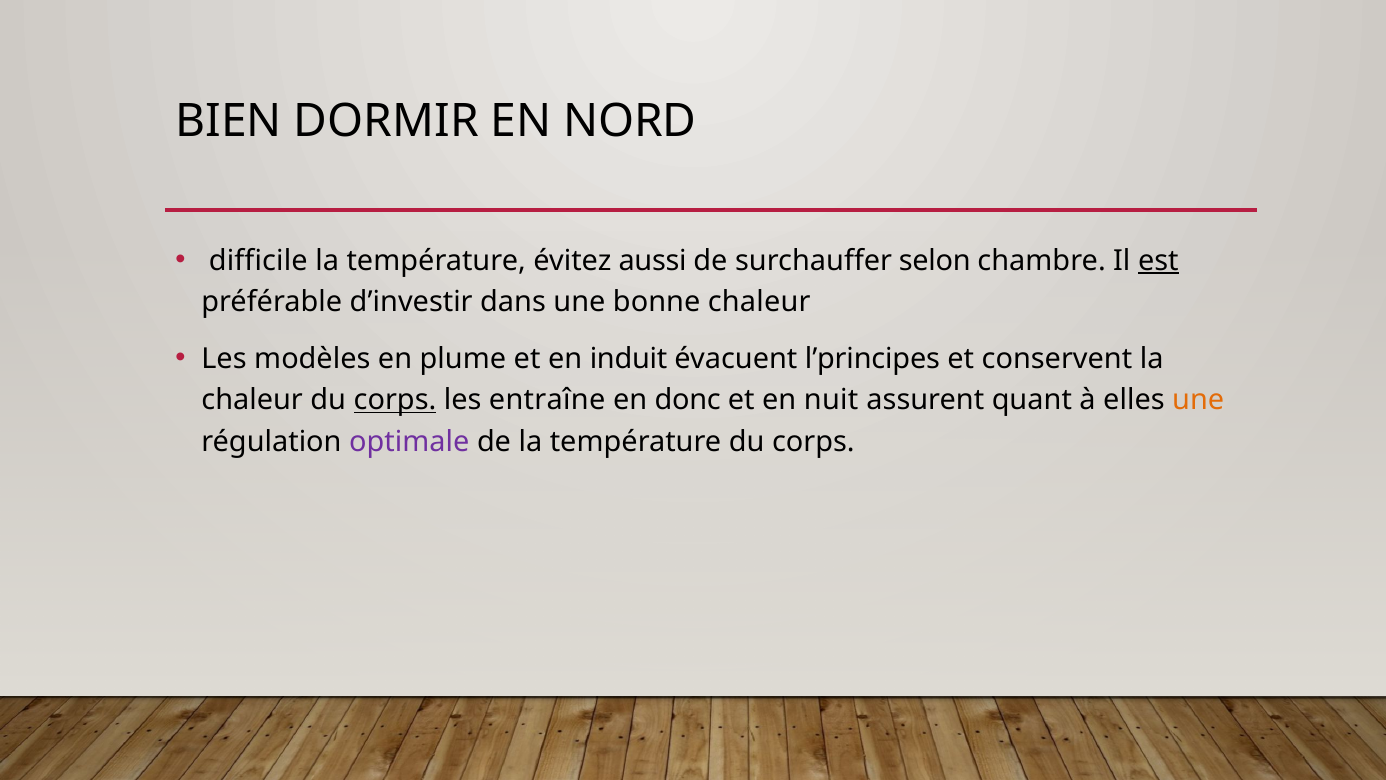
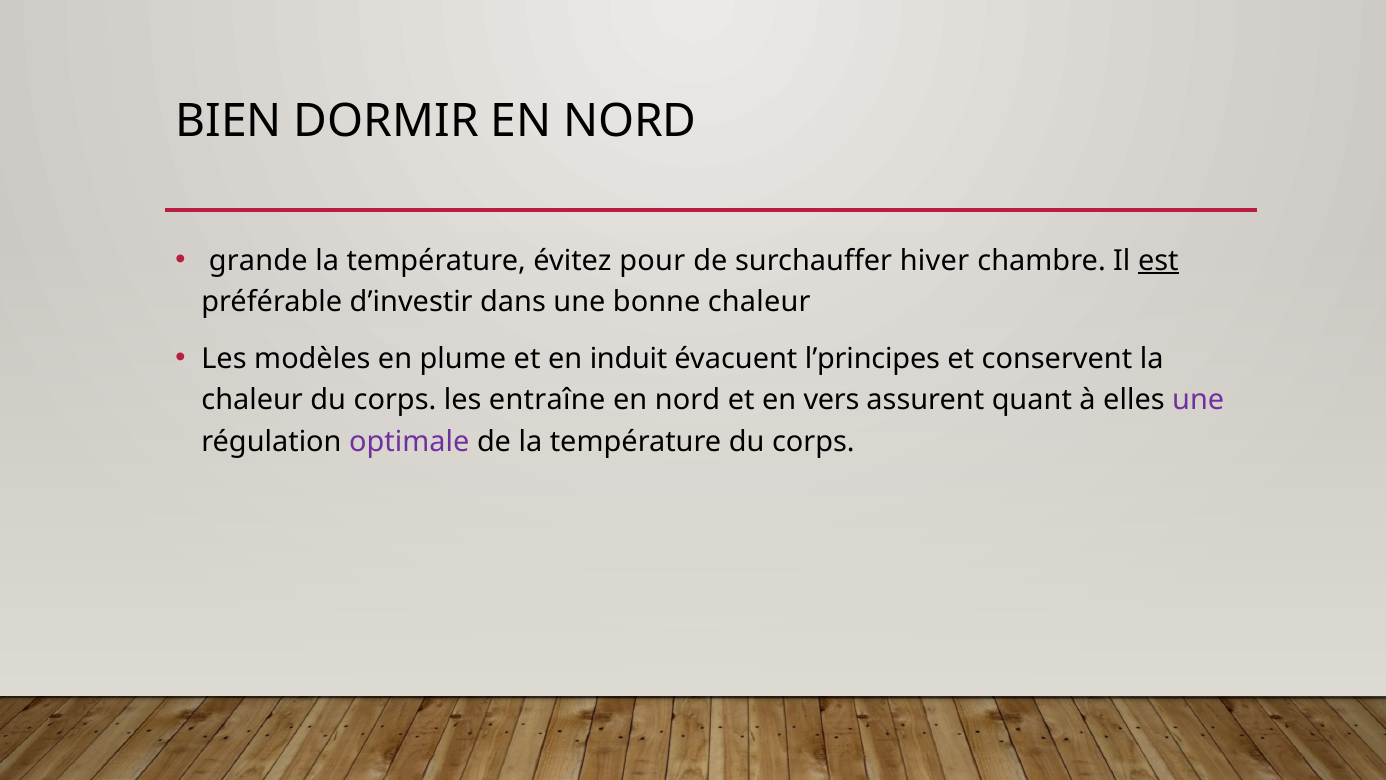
difficile: difficile -> grande
aussi: aussi -> pour
selon: selon -> hiver
corps at (395, 400) underline: present -> none
donc at (688, 400): donc -> nord
nuit: nuit -> vers
une at (1198, 400) colour: orange -> purple
